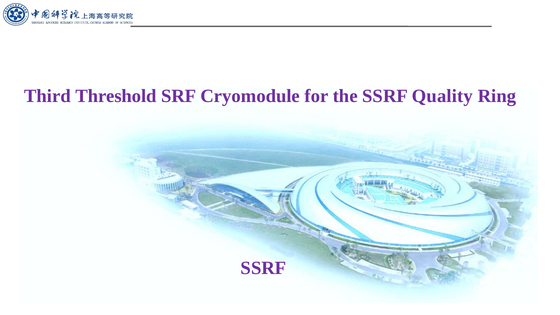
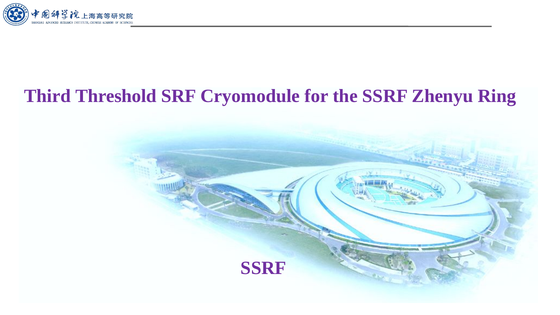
Quality: Quality -> Zhenyu
